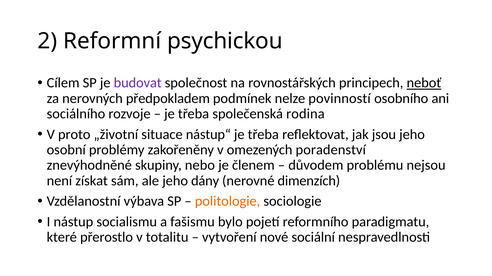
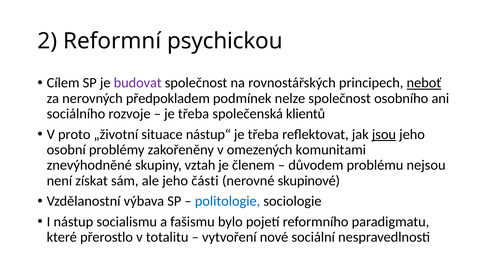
nelze povinností: povinností -> společnost
rodina: rodina -> klientů
jsou underline: none -> present
poradenství: poradenství -> komunitami
nebo: nebo -> vztah
dány: dány -> části
dimenzích: dimenzích -> skupinové
politologie colour: orange -> blue
